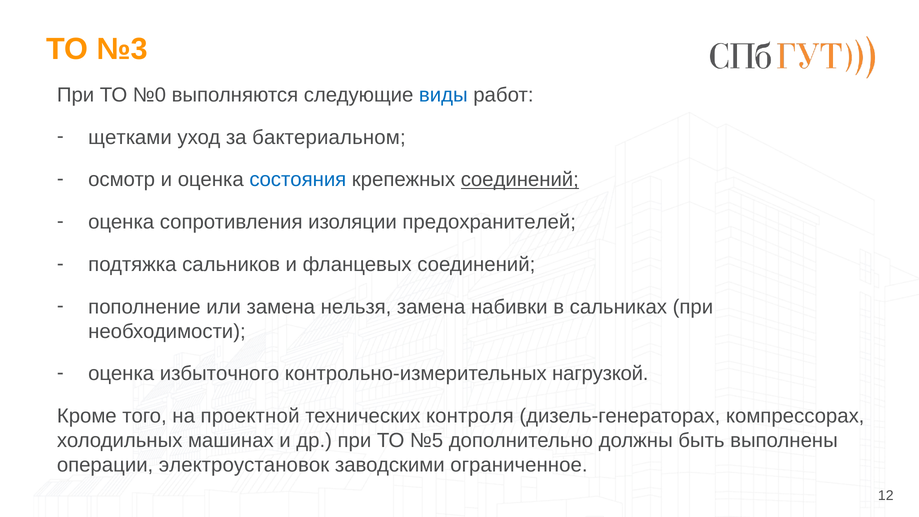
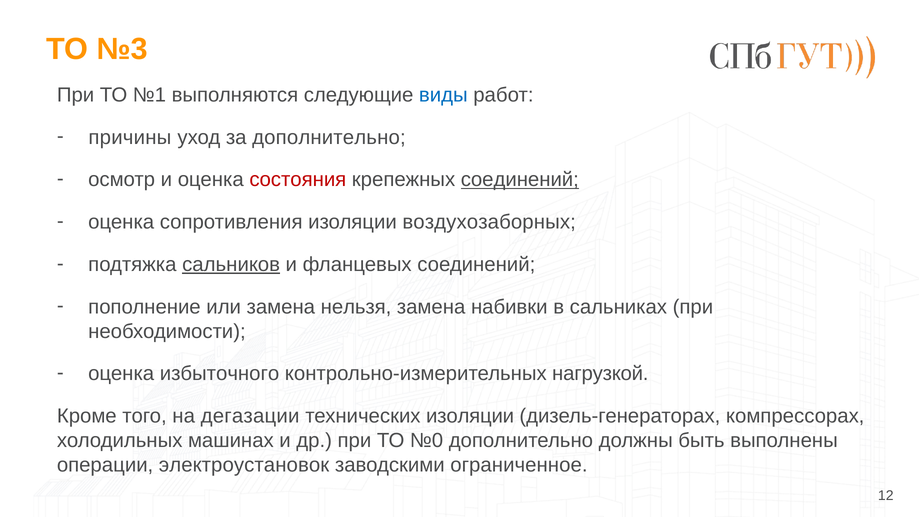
№0: №0 -> №1
щетками: щетками -> причины
за бактериальном: бактериальном -> дополнительно
состояния colour: blue -> red
предохранителей: предохранителей -> воздухозаборных
сальников underline: none -> present
проектной: проектной -> дегазации
технических контроля: контроля -> изоляции
№5: №5 -> №0
